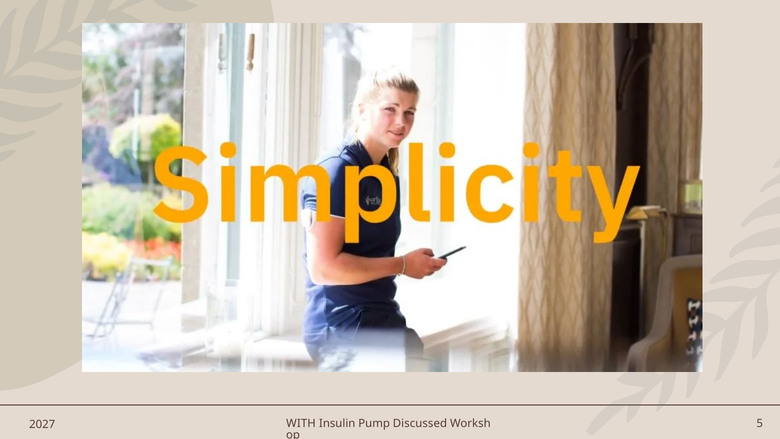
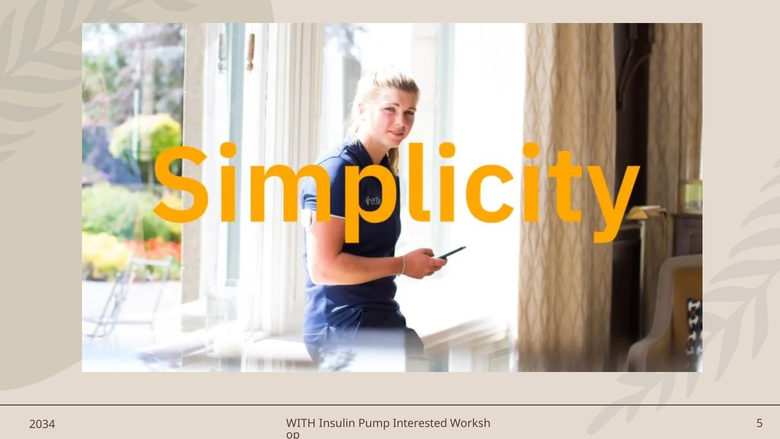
Discussed: Discussed -> Interested
2027: 2027 -> 2034
